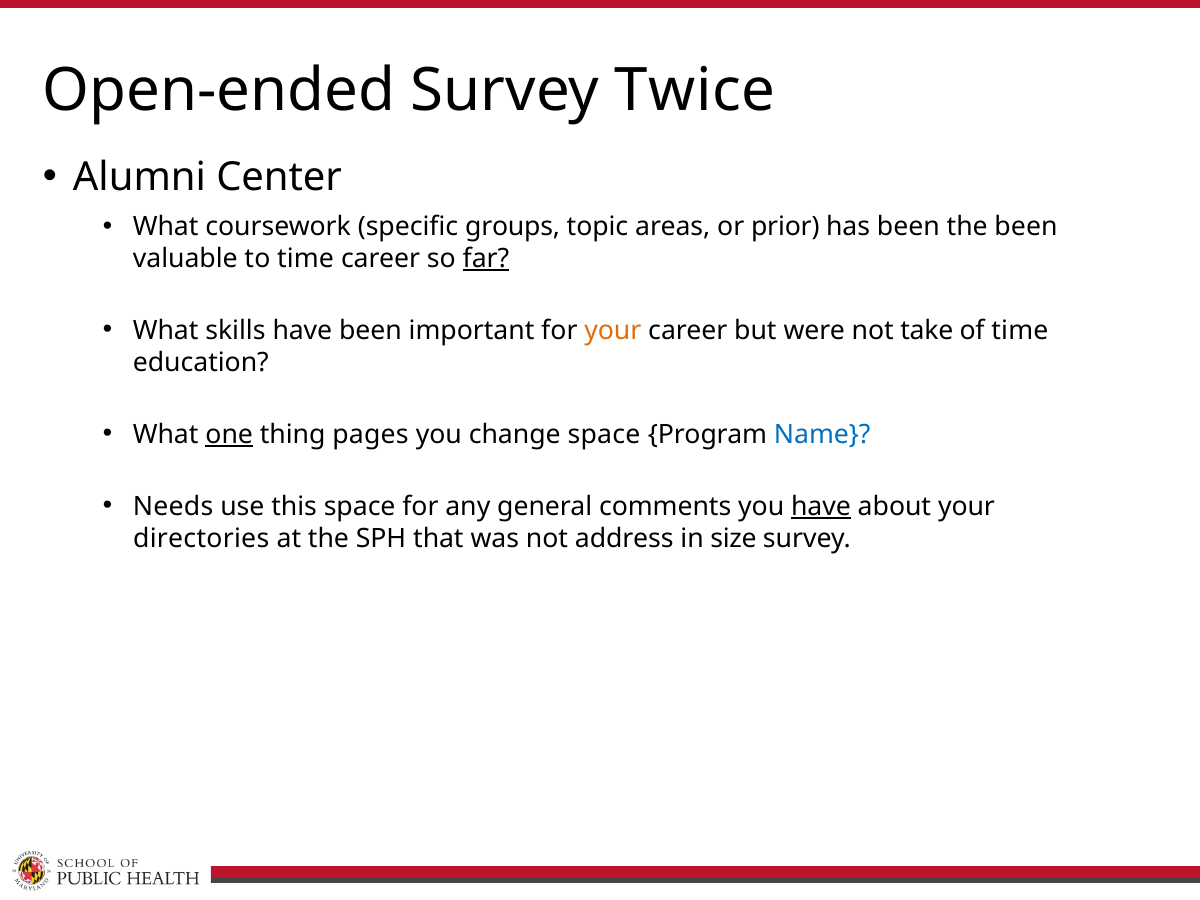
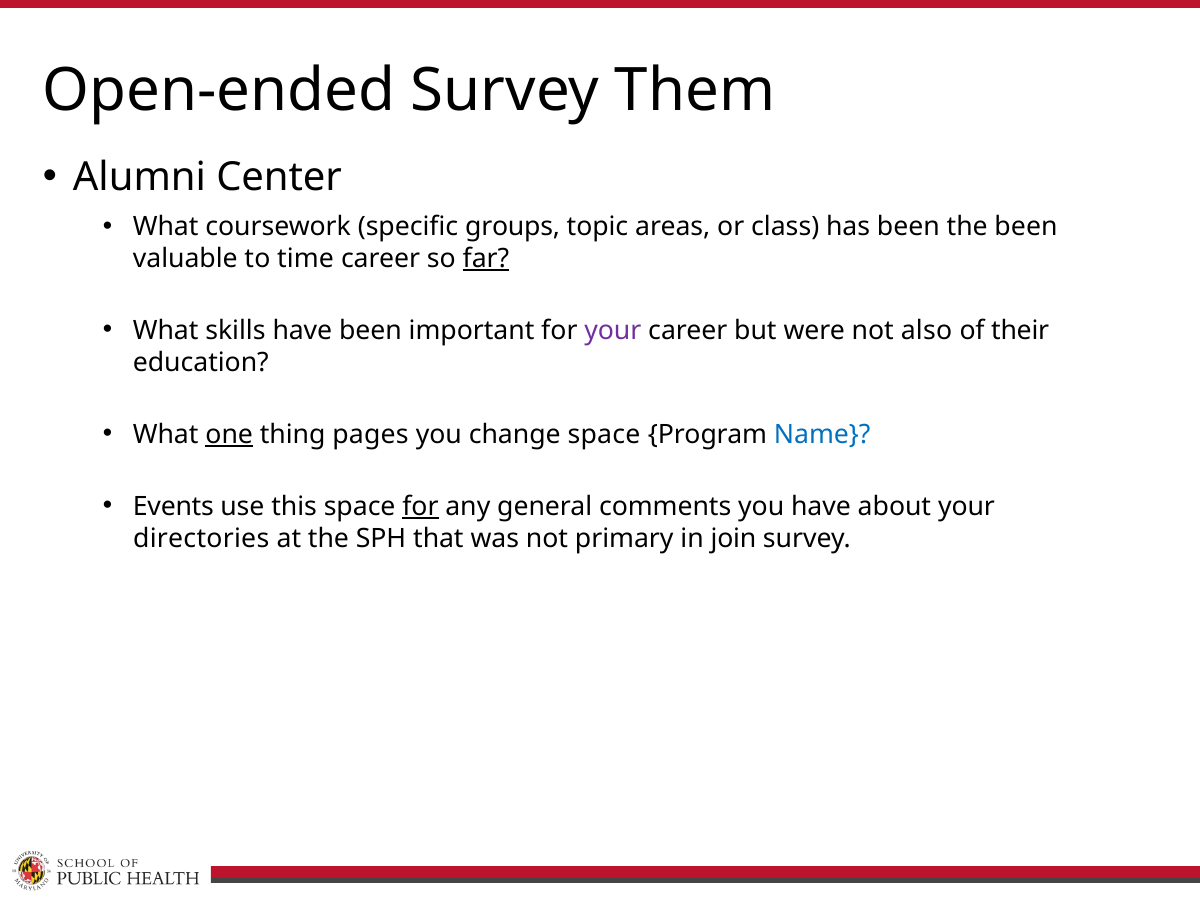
Twice: Twice -> Them
prior: prior -> class
your at (613, 331) colour: orange -> purple
take: take -> also
of time: time -> their
Needs: Needs -> Events
for at (420, 506) underline: none -> present
have at (821, 506) underline: present -> none
address: address -> primary
size: size -> join
